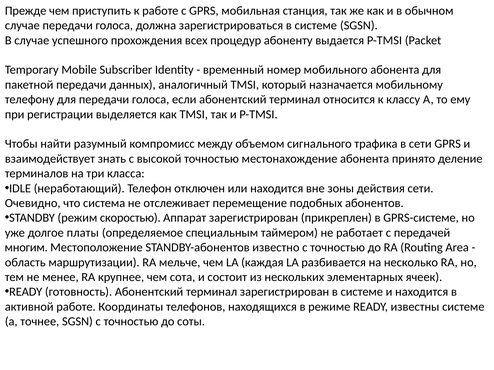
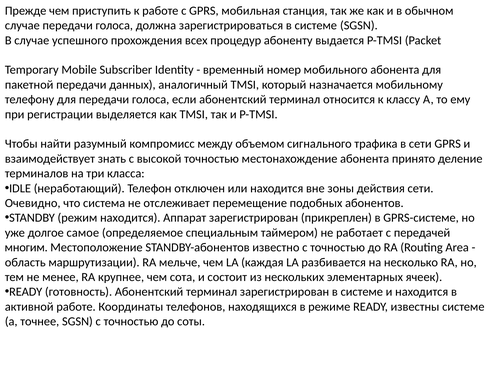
режим скоростью: скоростью -> находится
платы: платы -> самое
